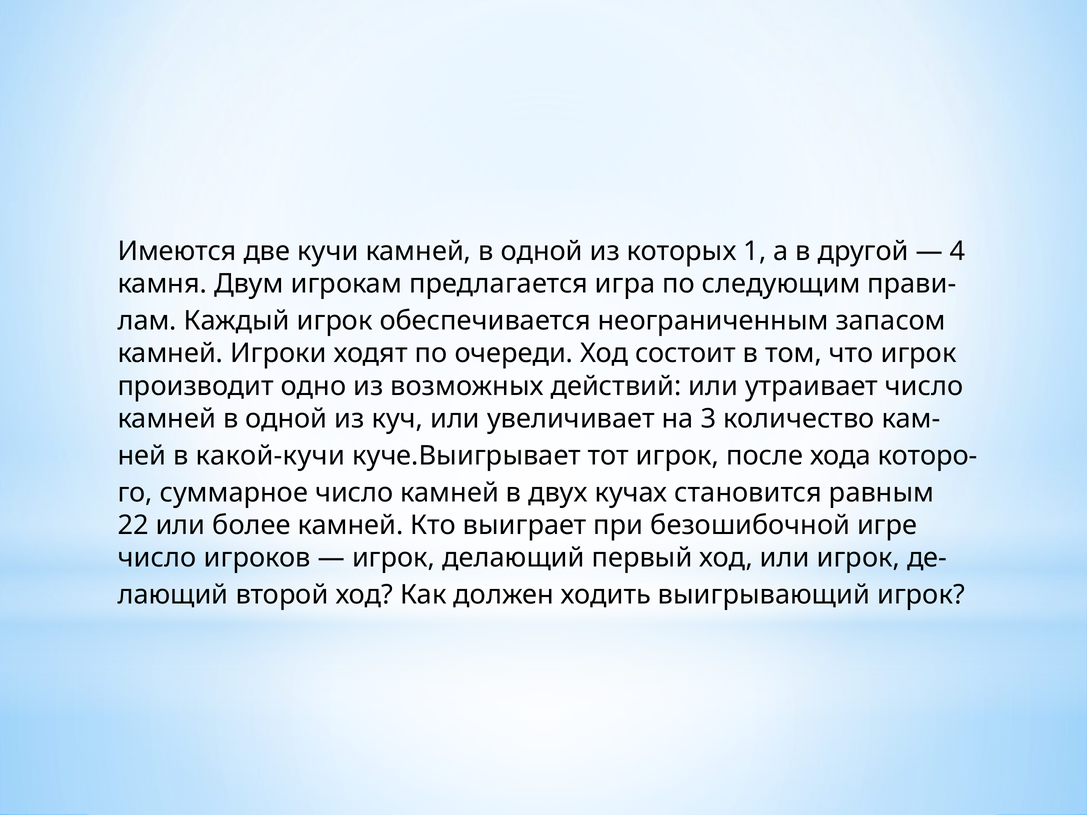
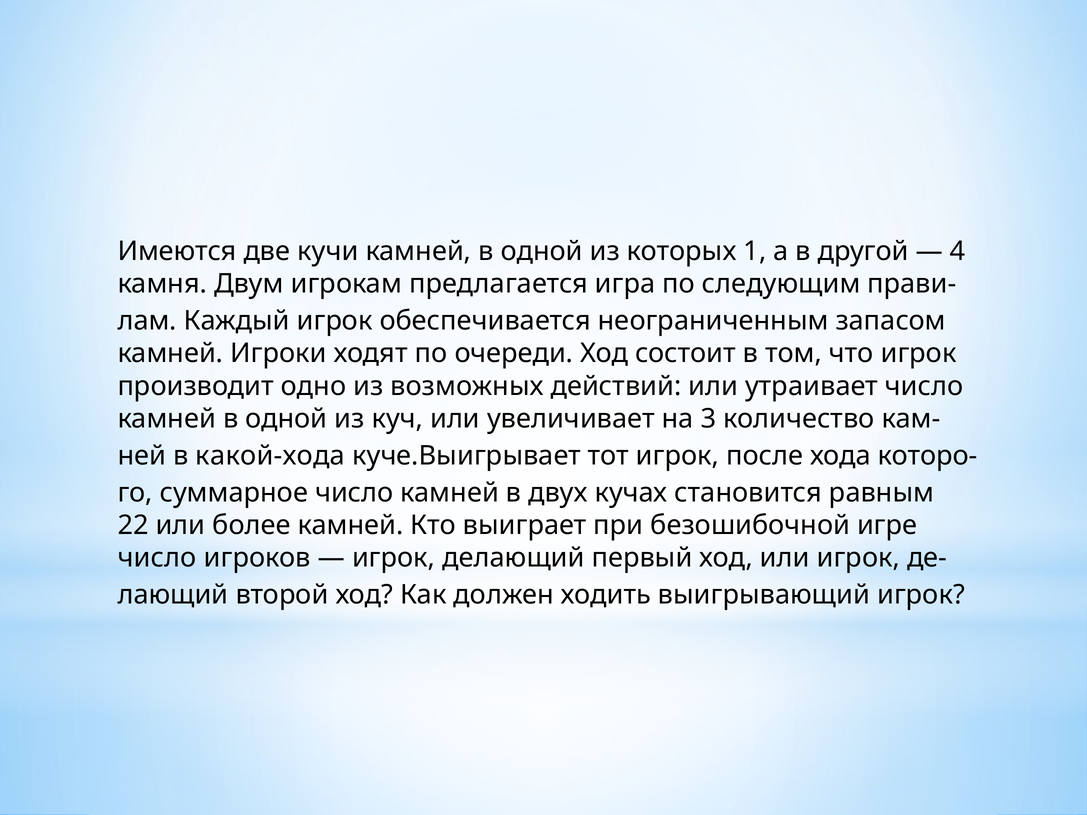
какой-кучи: какой-кучи -> какой-хода
